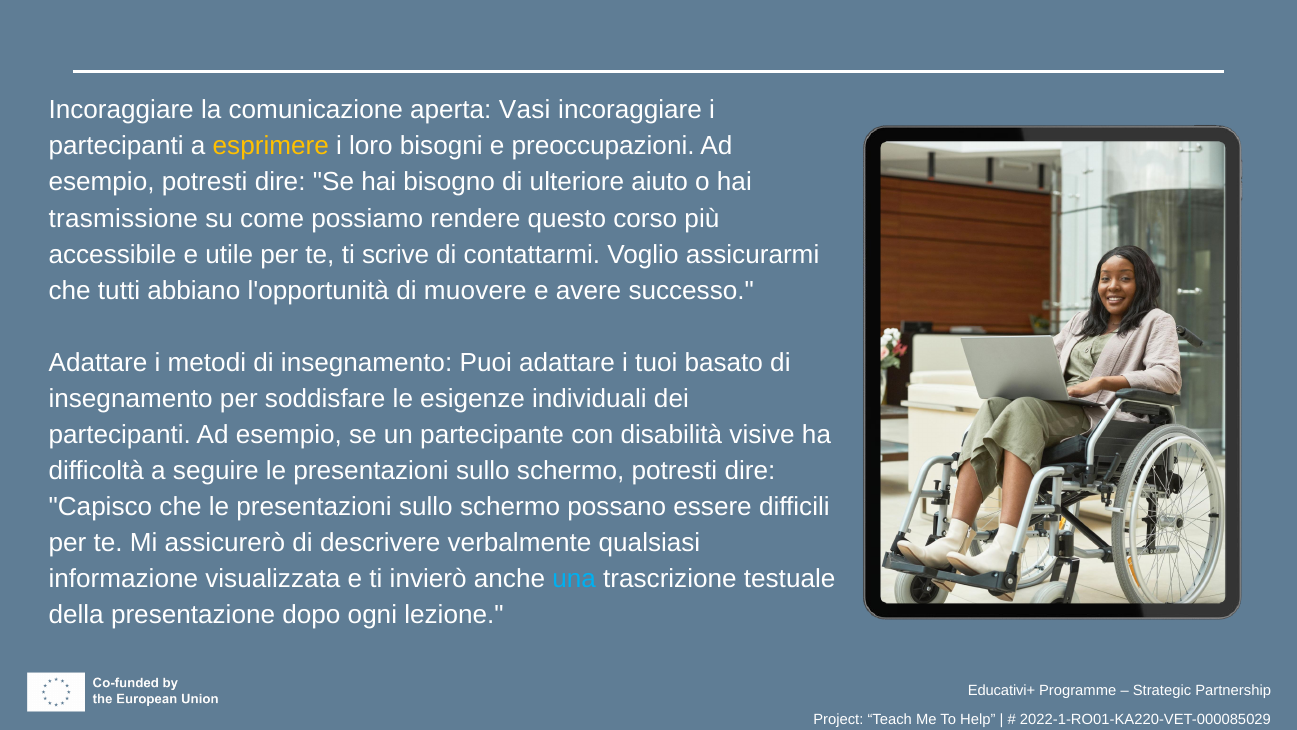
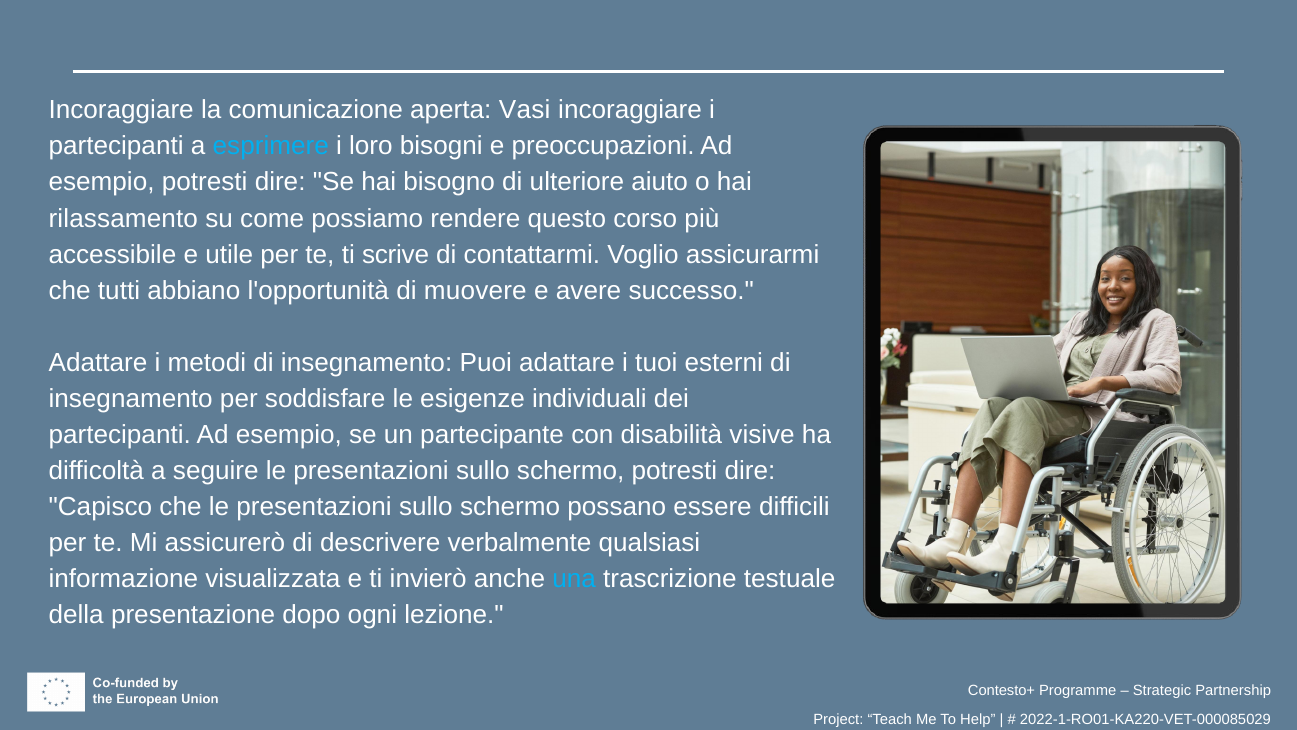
esprimere colour: yellow -> light blue
trasmissione: trasmissione -> rilassamento
basato: basato -> esterni
Educativi+: Educativi+ -> Contesto+
